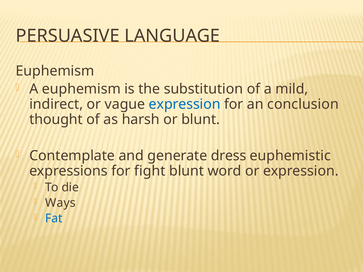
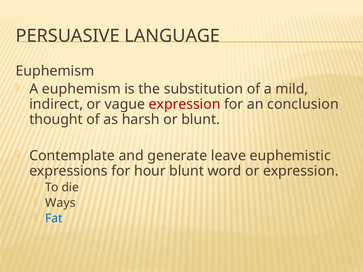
expression at (185, 104) colour: blue -> red
dress: dress -> leave
fight: fight -> hour
